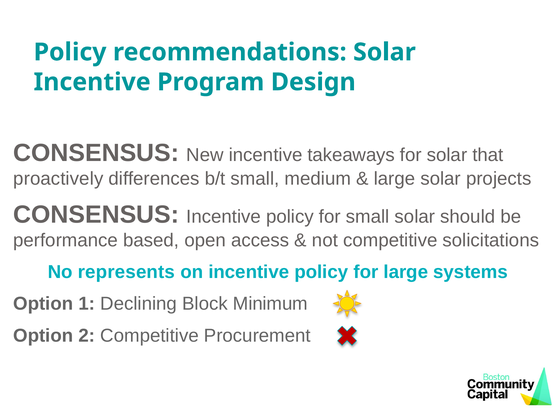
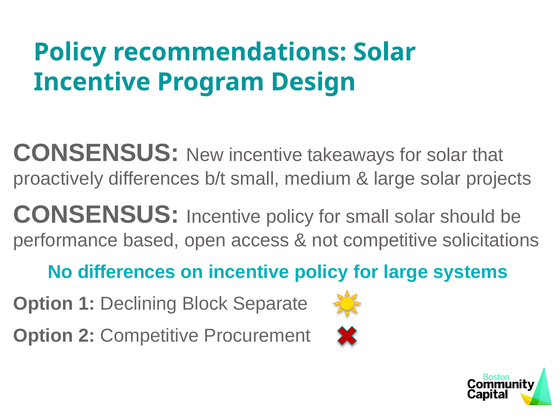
No represents: represents -> differences
Minimum: Minimum -> Separate
